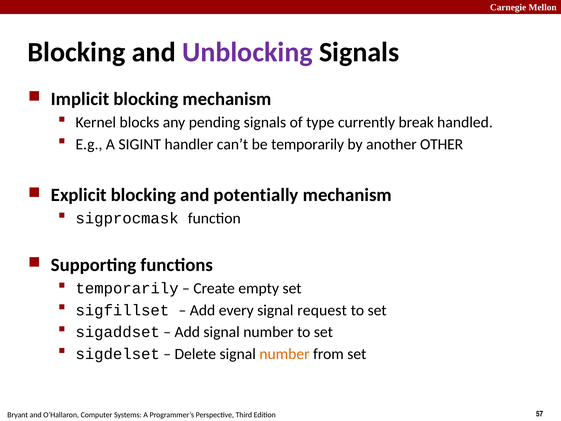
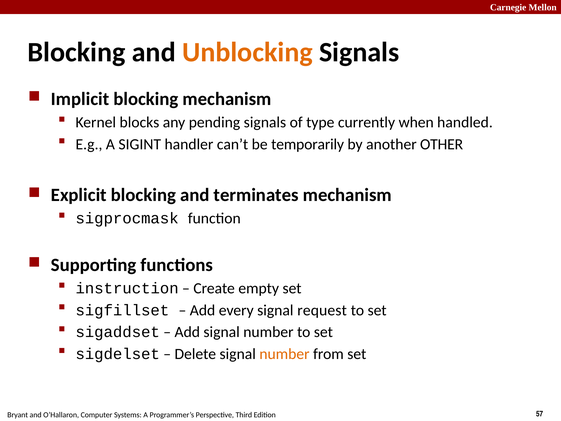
Unblocking colour: purple -> orange
break: break -> when
potentially: potentially -> terminates
temporarily at (127, 288): temporarily -> instruction
